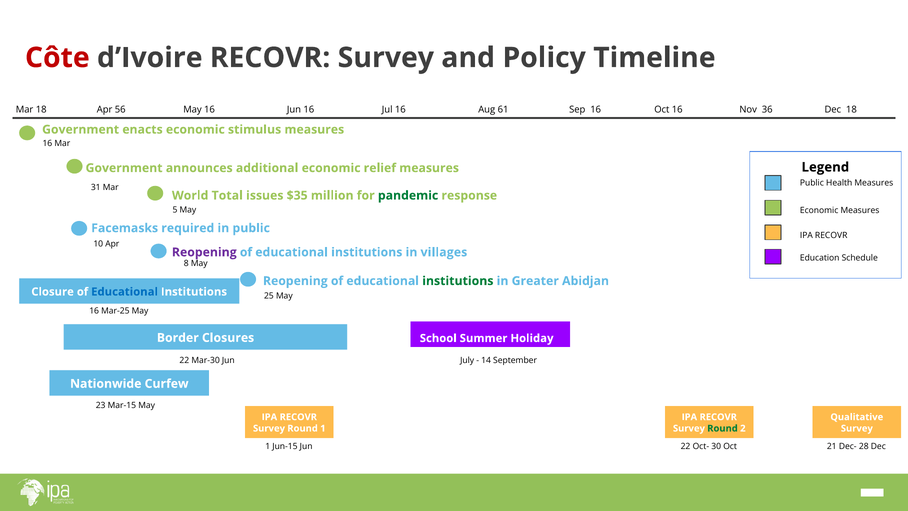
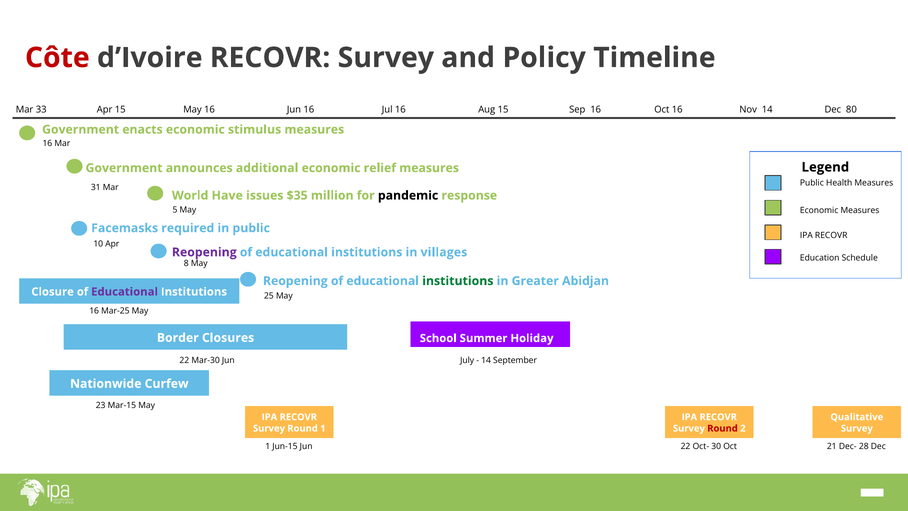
Mar 18: 18 -> 33
Apr 56: 56 -> 15
Aug 61: 61 -> 15
Nov 36: 36 -> 14
Dec 18: 18 -> 80
Total: Total -> Have
pandemic colour: green -> black
Educational at (125, 292) colour: blue -> purple
Round at (723, 428) colour: green -> red
